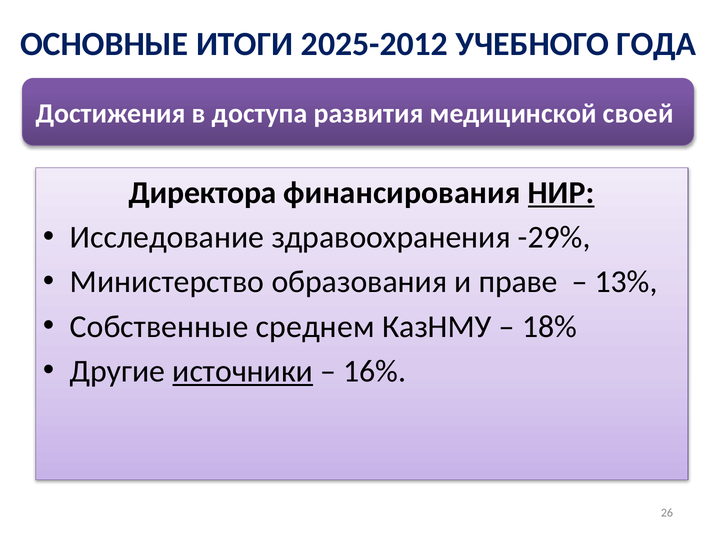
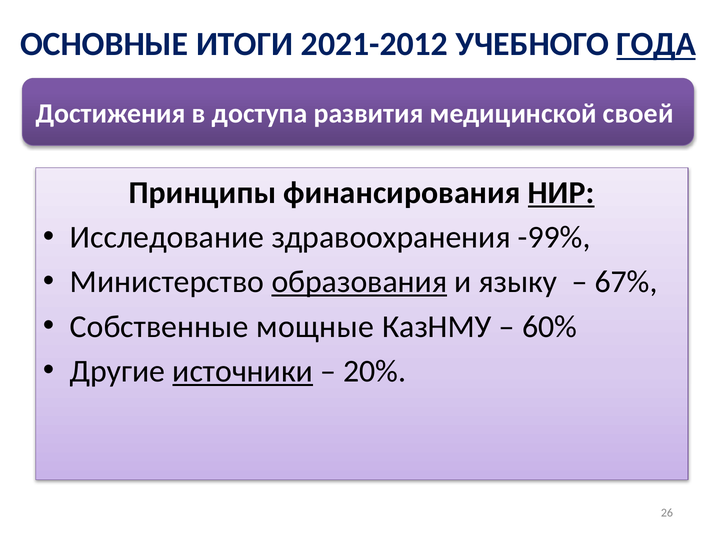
2025-2012: 2025-2012 -> 2021-2012
ГОДА underline: none -> present
Директора: Директора -> Принципы
-29%: -29% -> -99%
образования underline: none -> present
праве: праве -> языку
13%: 13% -> 67%
среднем: среднем -> мощные
18%: 18% -> 60%
16%: 16% -> 20%
